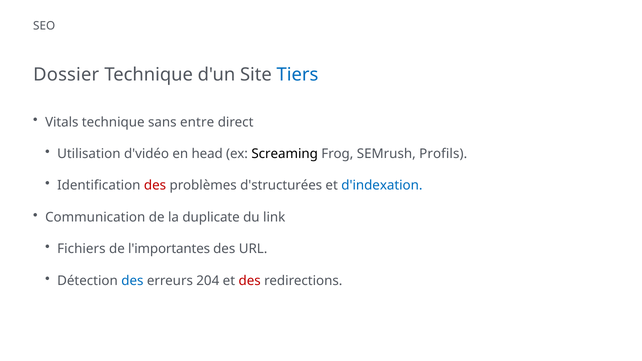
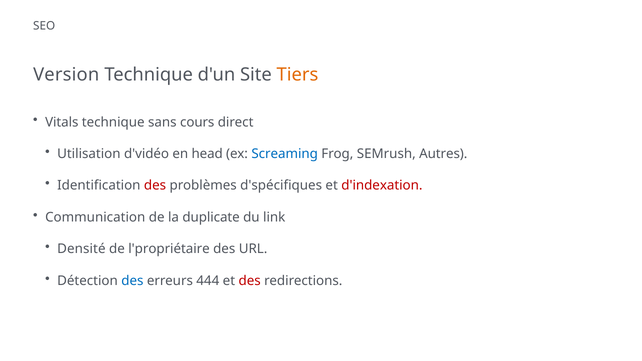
Dossier: Dossier -> Version
Tiers colour: blue -> orange
entre: entre -> cours
Screaming colour: black -> blue
Profils: Profils -> Autres
d'structurées: d'structurées -> d'spécifiques
d'indexation colour: blue -> red
Fichiers: Fichiers -> Densité
l'importantes: l'importantes -> l'propriétaire
204: 204 -> 444
